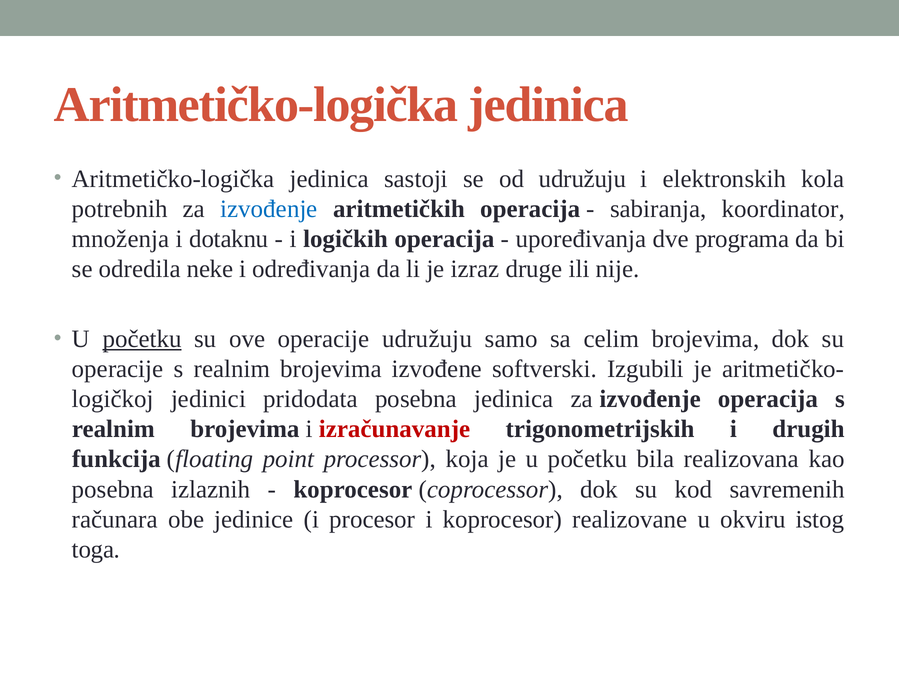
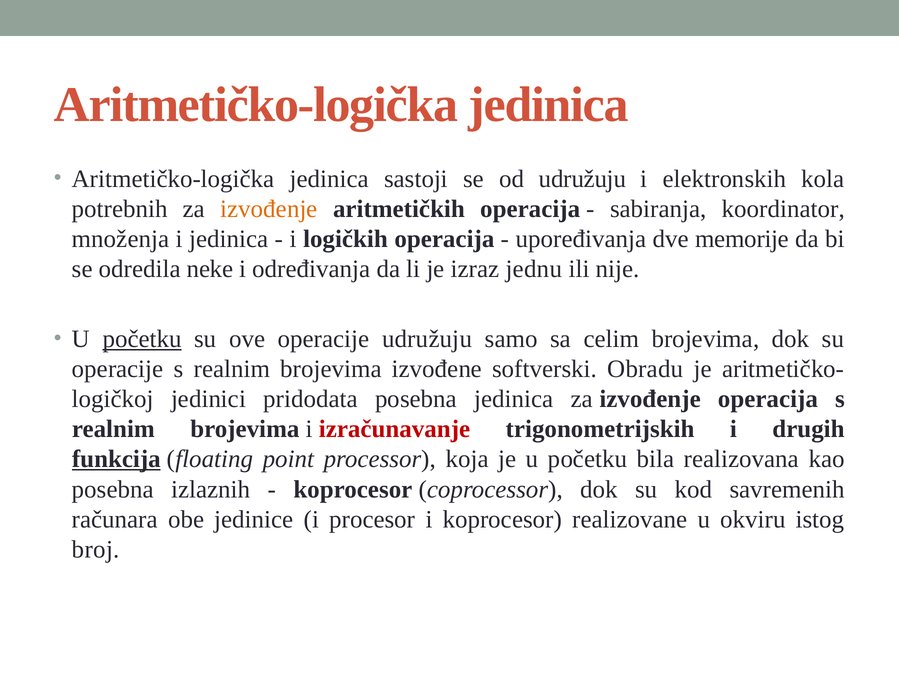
izvođenje at (269, 209) colour: blue -> orange
i dotaknu: dotaknu -> jedinica
programa: programa -> memorije
druge: druge -> jednu
Izgubili: Izgubili -> Obradu
funkcija underline: none -> present
toga: toga -> broj
